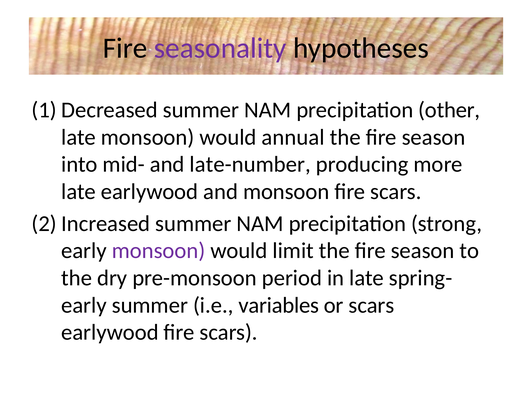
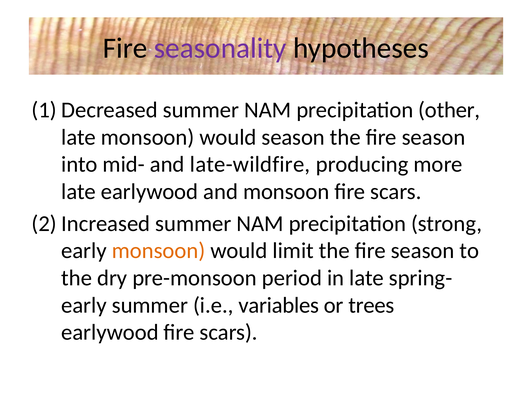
would annual: annual -> season
late-number: late-number -> late-wildfire
monsoon at (159, 251) colour: purple -> orange
or scars: scars -> trees
